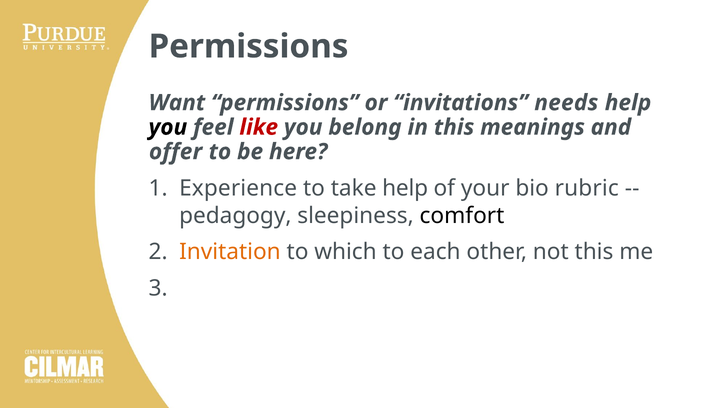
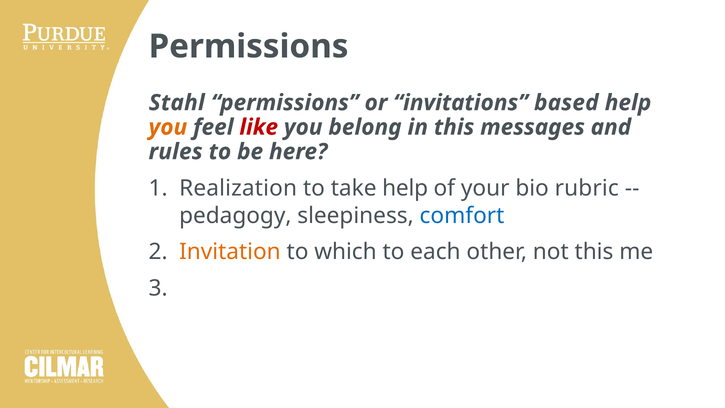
Want: Want -> Stahl
needs: needs -> based
you at (168, 127) colour: black -> orange
meanings: meanings -> messages
offer: offer -> rules
Experience: Experience -> Realization
comfort colour: black -> blue
